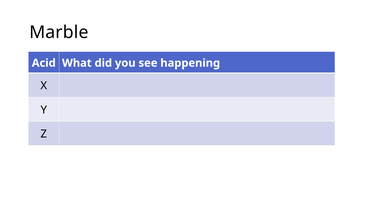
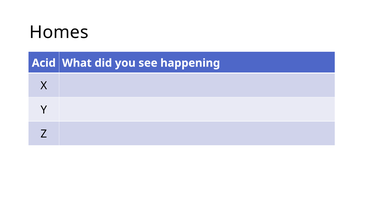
Marble: Marble -> Homes
